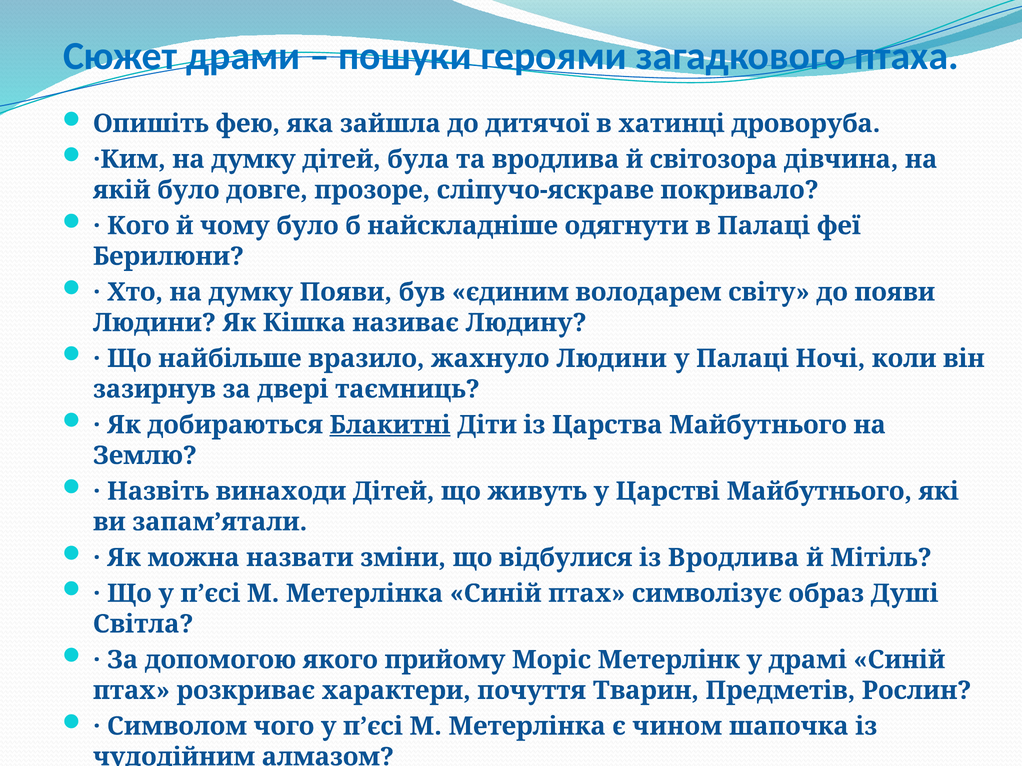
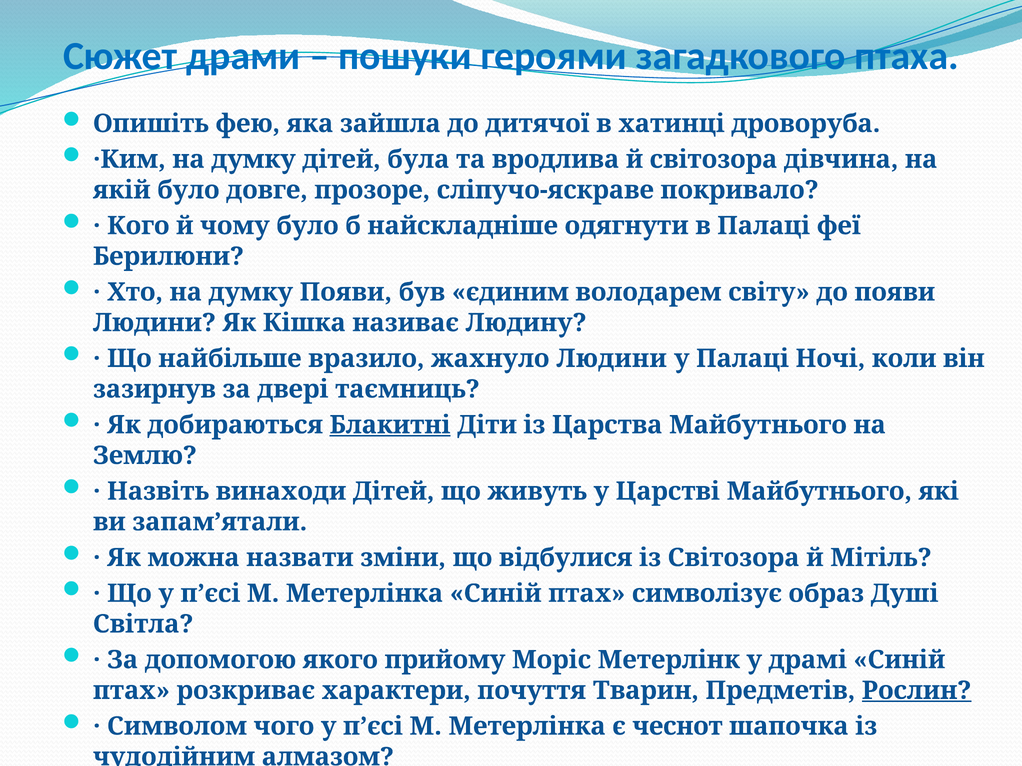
із Вродлива: Вродлива -> Світозора
Рослин underline: none -> present
чином: чином -> чеснот
